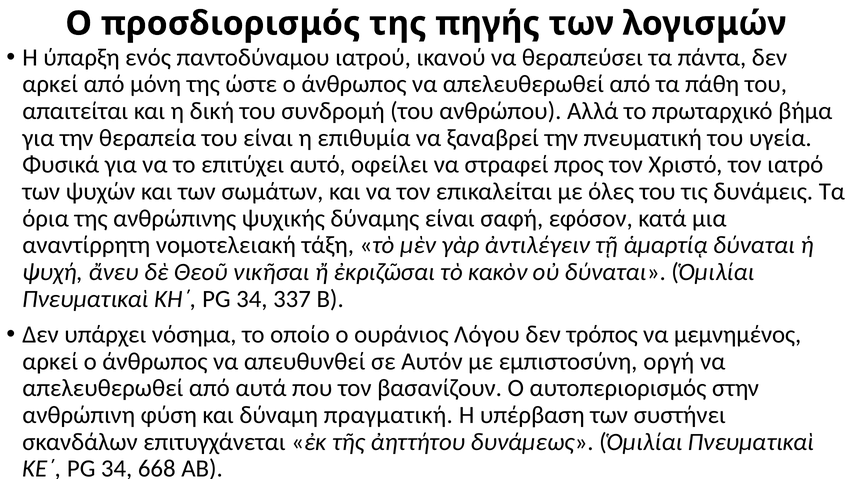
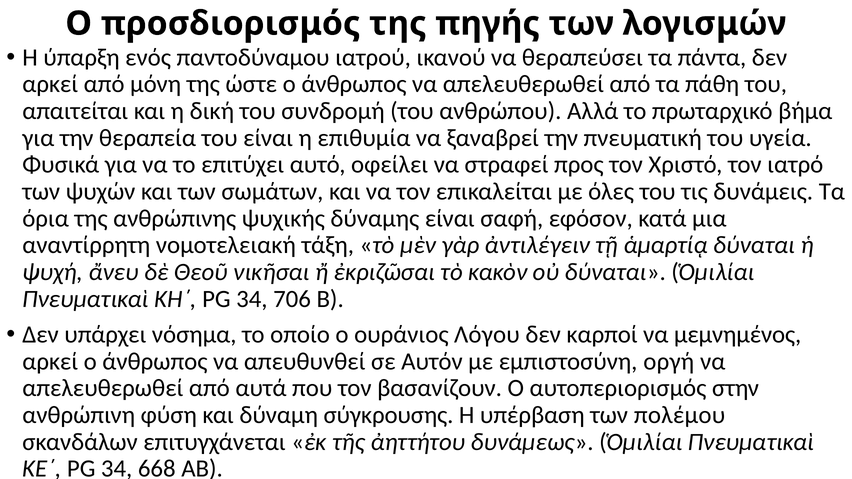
337: 337 -> 706
τρόπος: τρόπος -> καρποί
πραγματική: πραγματική -> σύγκρουσης
συστήνει: συστήνει -> πολέμου
